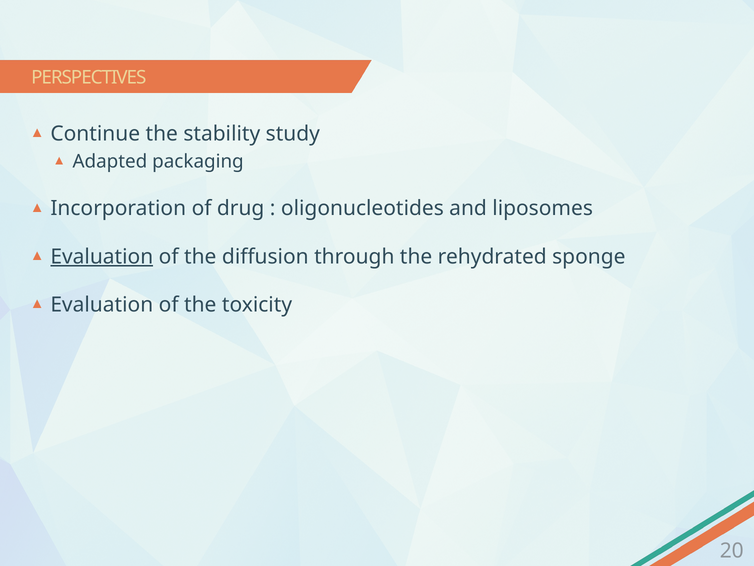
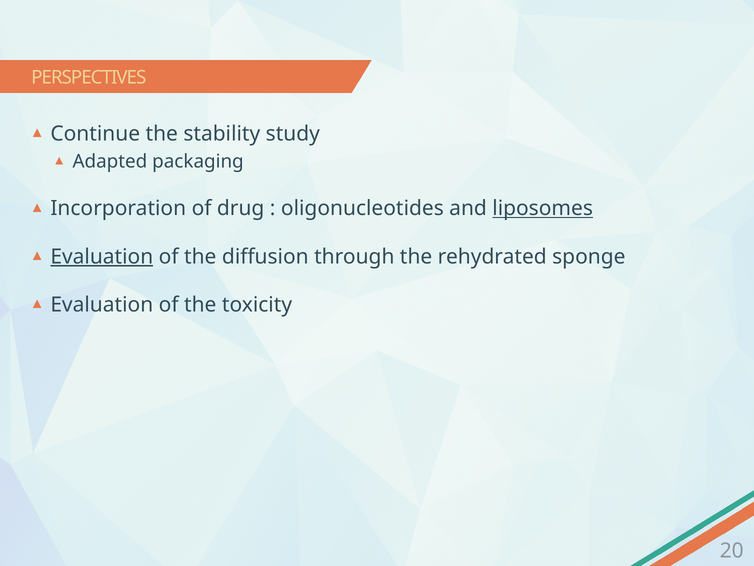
liposomes underline: none -> present
